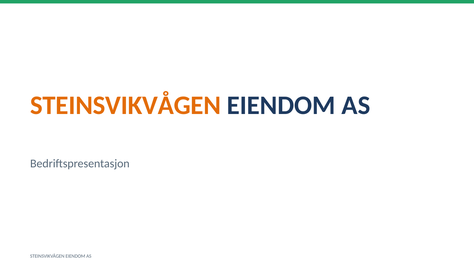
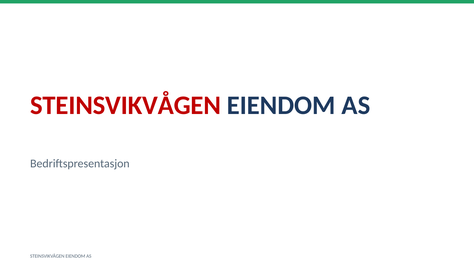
STEINSVIKVÅGEN at (126, 105) colour: orange -> red
